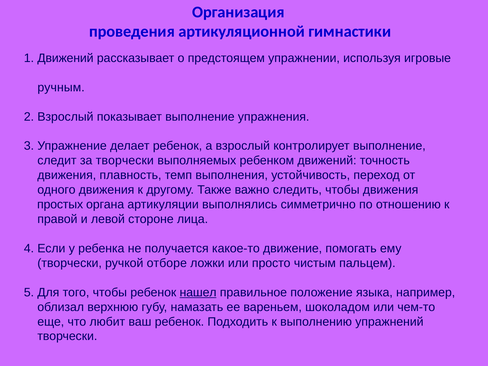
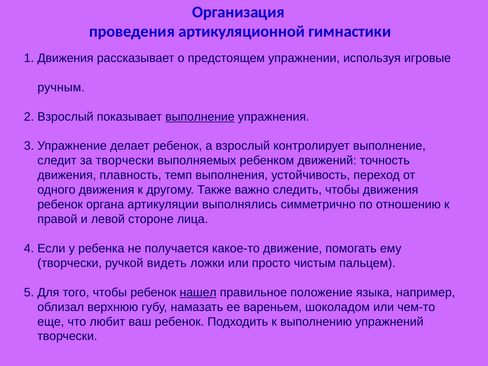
1 Движений: Движений -> Движения
выполнение at (200, 117) underline: none -> present
простых at (60, 205): простых -> ребенок
отборе: отборе -> видеть
